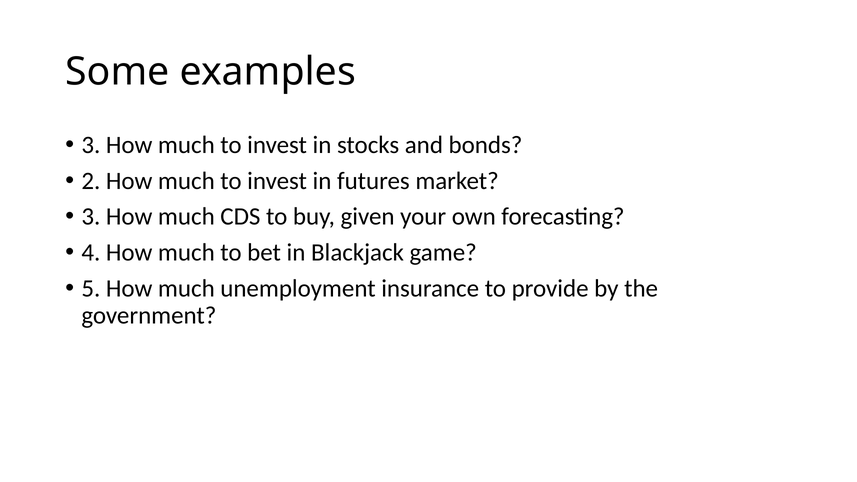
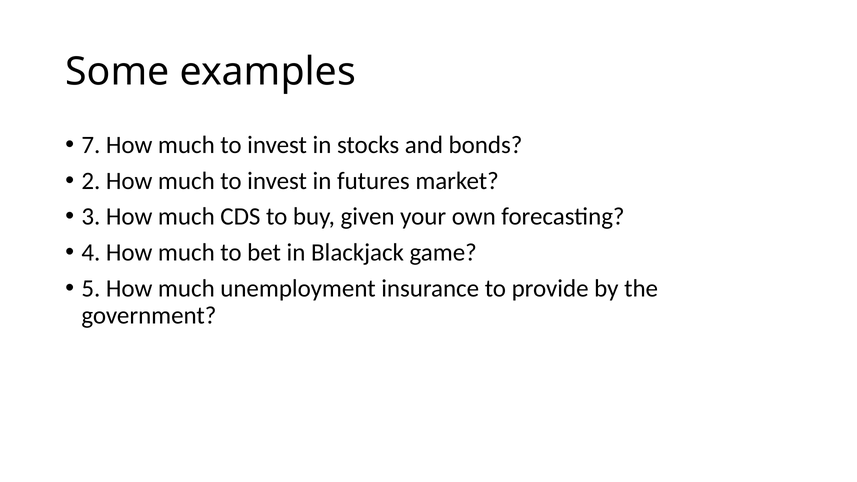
3 at (91, 145): 3 -> 7
